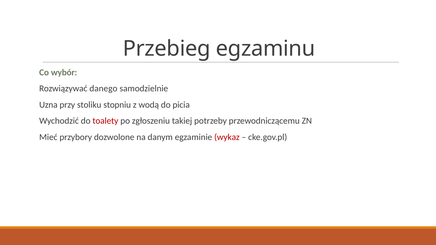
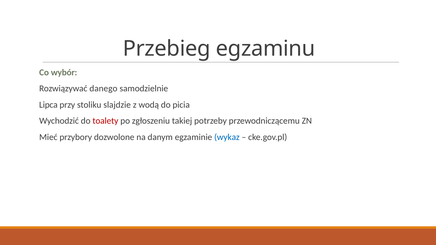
Uzna: Uzna -> Lipca
stopniu: stopniu -> slajdzie
wykaz colour: red -> blue
